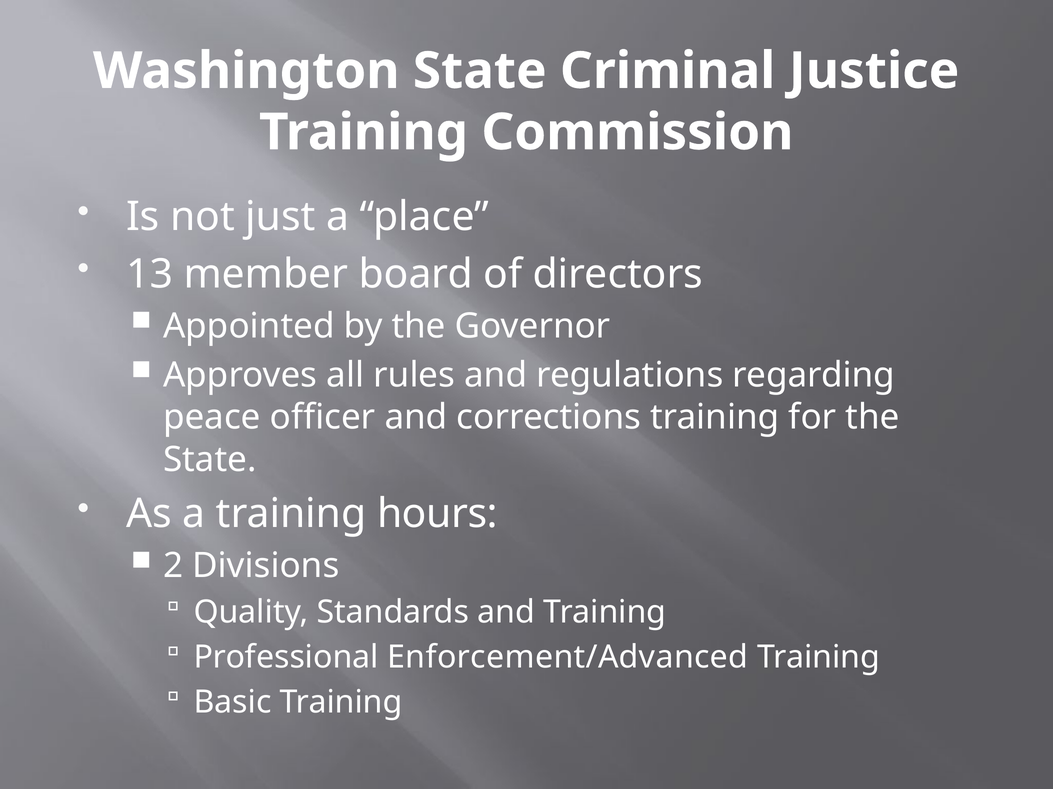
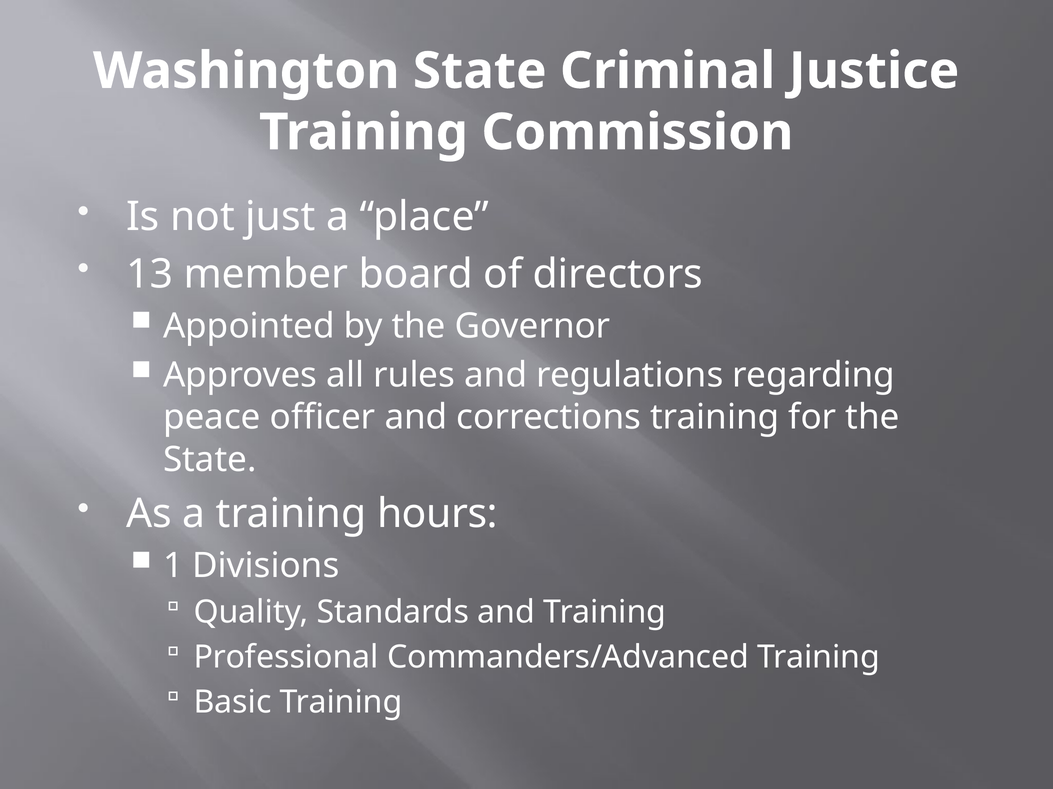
2: 2 -> 1
Enforcement/Advanced: Enforcement/Advanced -> Commanders/Advanced
